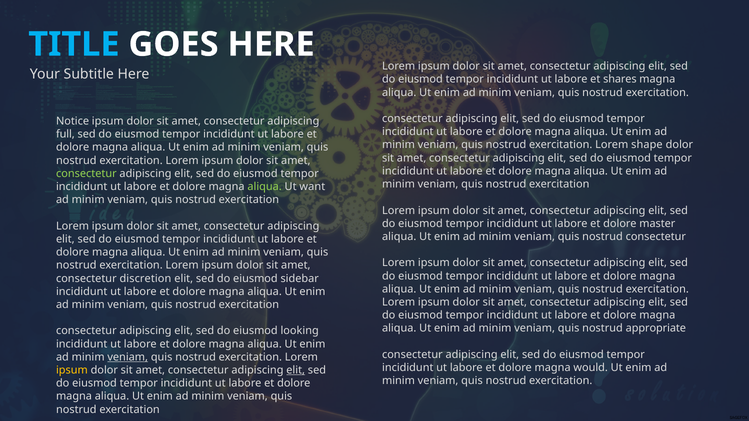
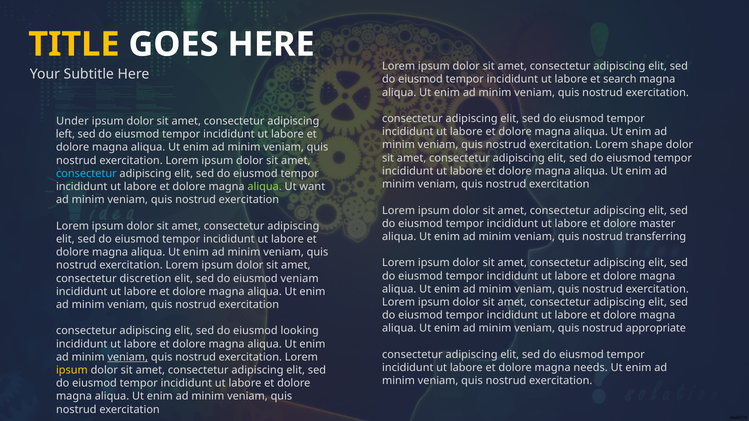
TITLE colour: light blue -> yellow
shares: shares -> search
Notice: Notice -> Under
full: full -> left
consectetur at (86, 174) colour: light green -> light blue
nostrud consectetur: consectetur -> transferring
eiusmod sidebar: sidebar -> veniam
would: would -> needs
elit at (296, 370) underline: present -> none
